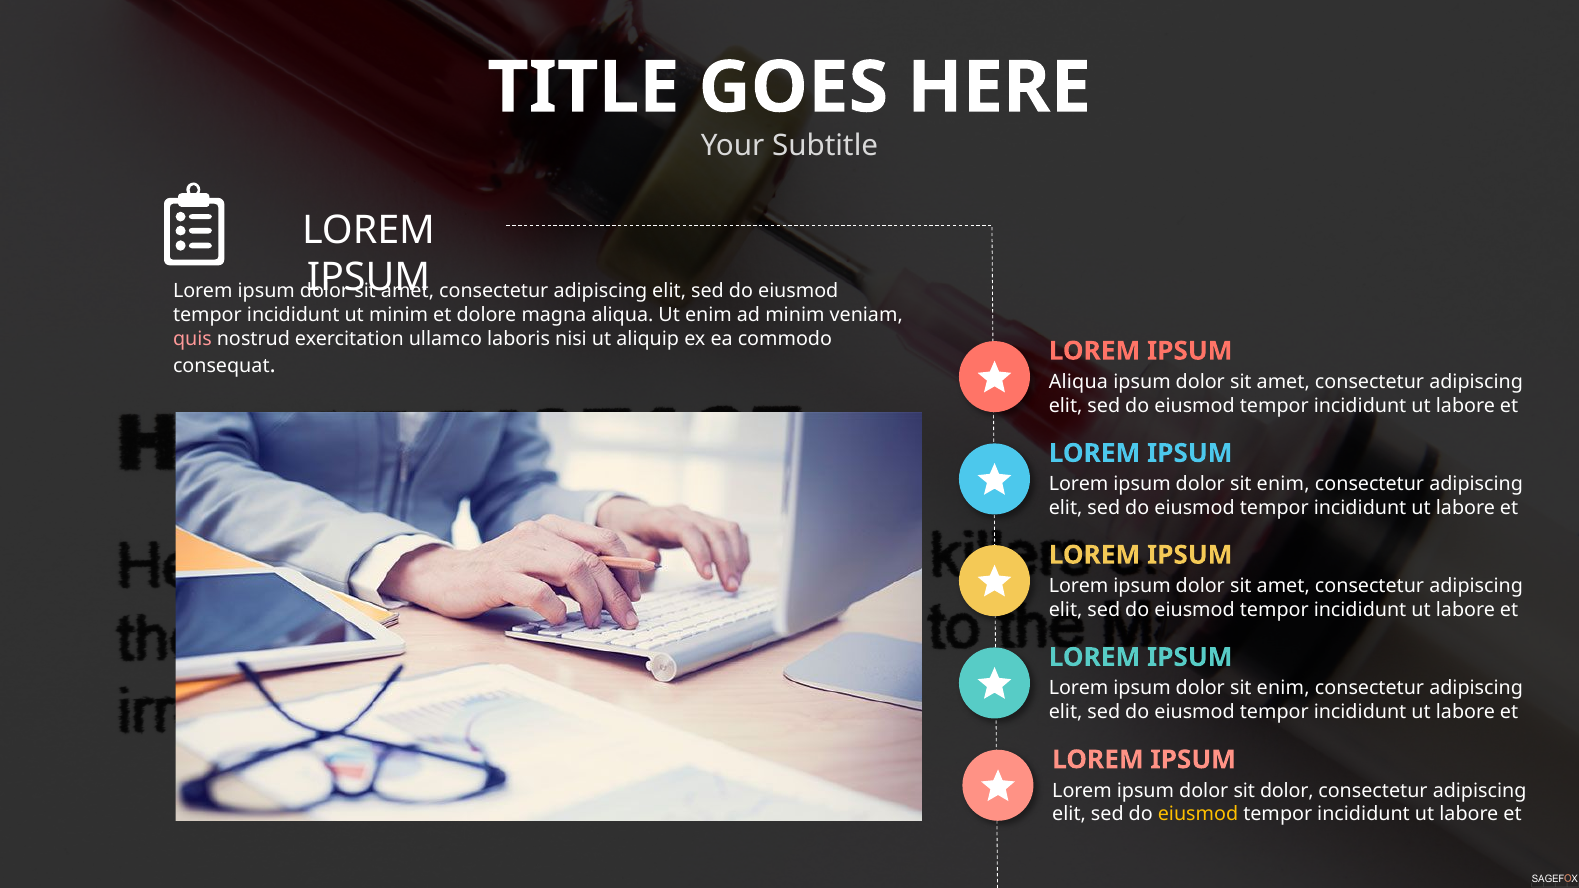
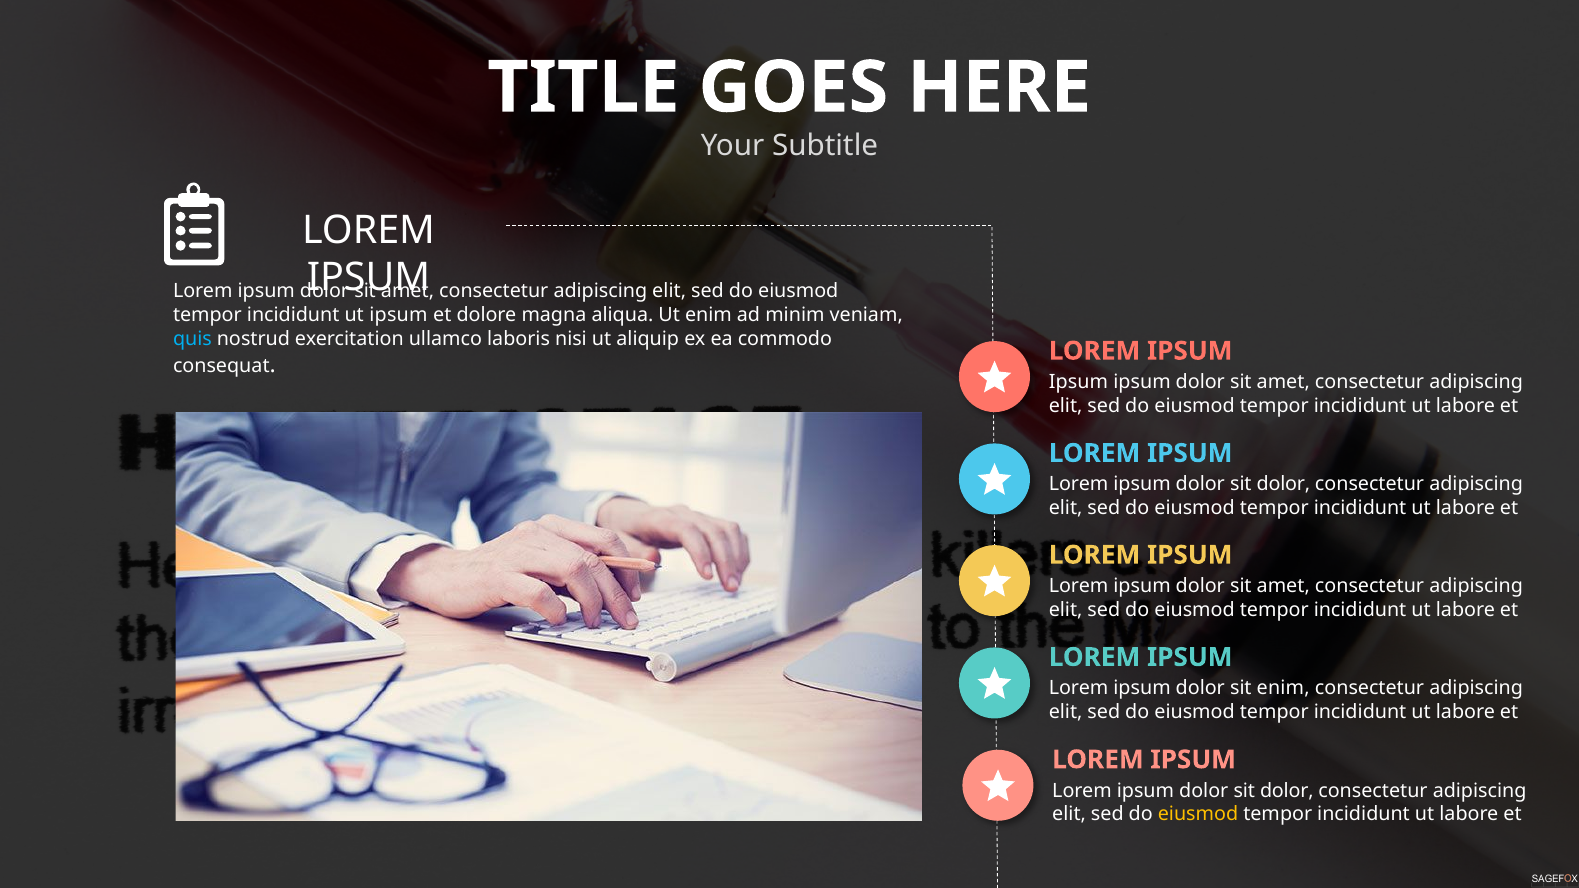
ut minim: minim -> ipsum
quis colour: pink -> light blue
Aliqua at (1078, 382): Aliqua -> Ipsum
enim at (1283, 484): enim -> dolor
